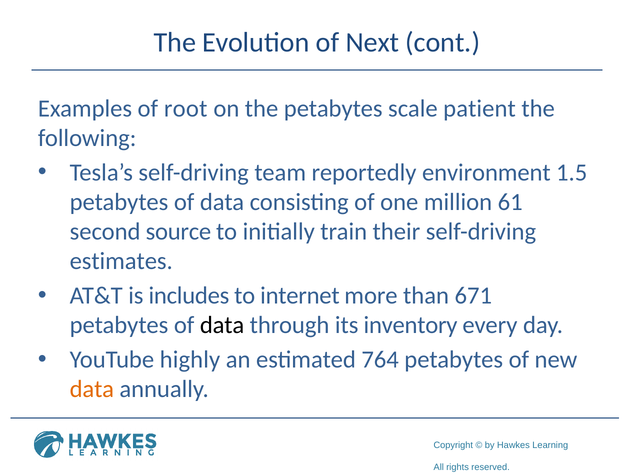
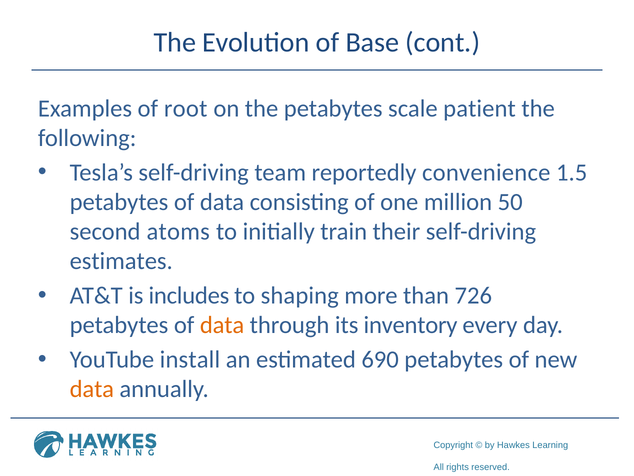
Next: Next -> Base
environment: environment -> convenience
61: 61 -> 50
source: source -> atoms
internet: internet -> shaping
671: 671 -> 726
data at (222, 325) colour: black -> orange
highly: highly -> install
764: 764 -> 690
